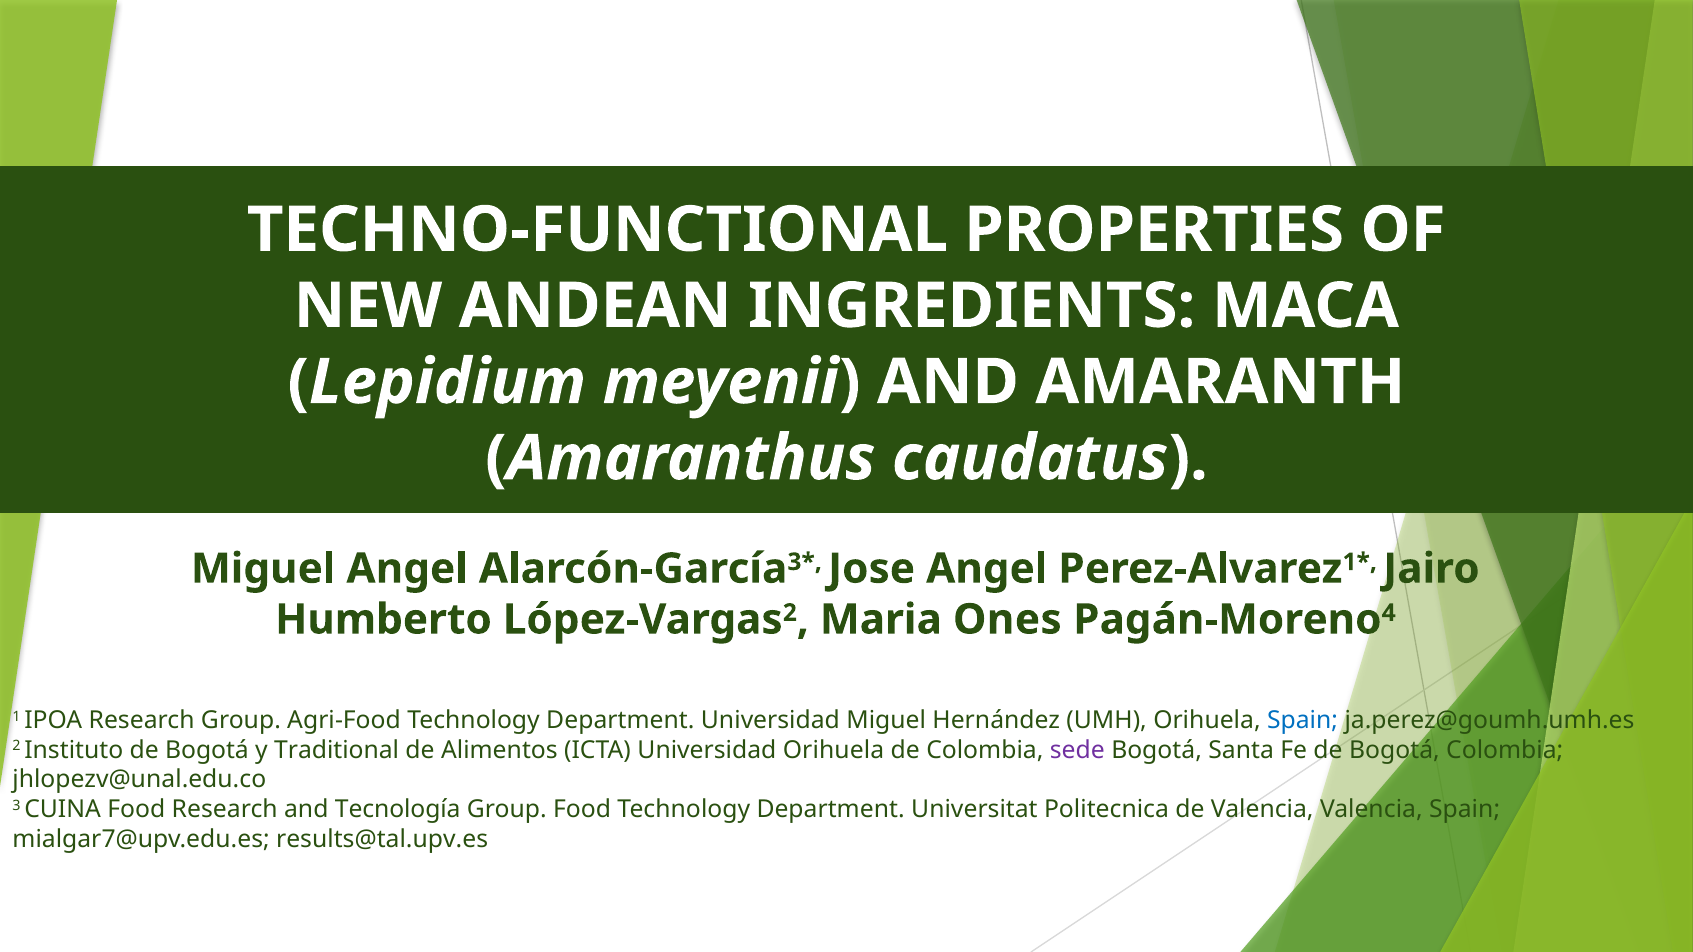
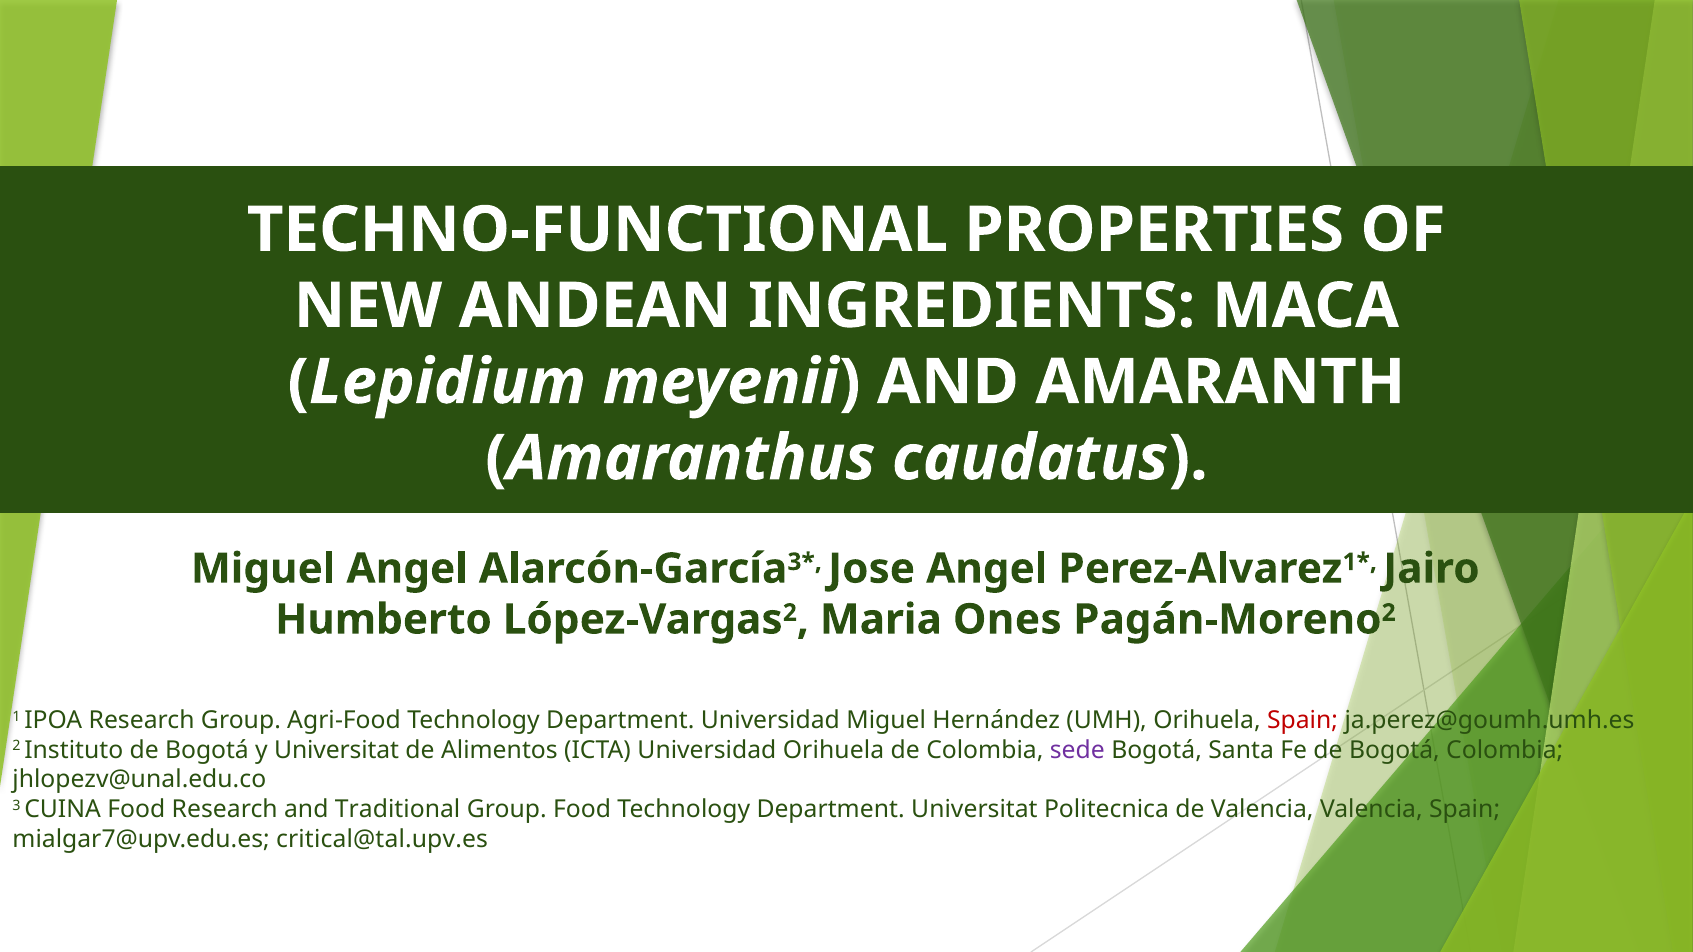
4 at (1389, 613): 4 -> 2
Spain at (1303, 721) colour: blue -> red
y Traditional: Traditional -> Universitat
Tecnología: Tecnología -> Traditional
results@tal.upv.es: results@tal.upv.es -> critical@tal.upv.es
